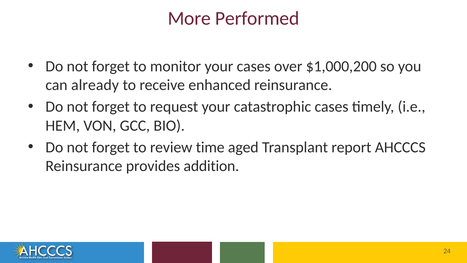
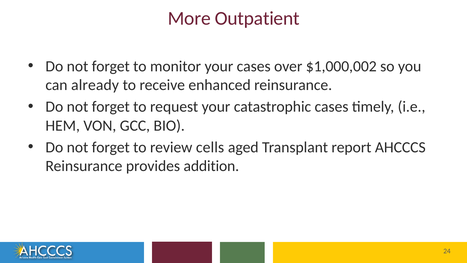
Performed: Performed -> Outpatient
$1,000,200: $1,000,200 -> $1,000,002
time: time -> cells
